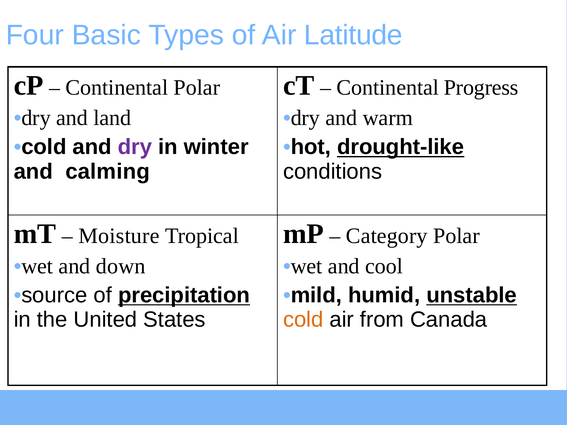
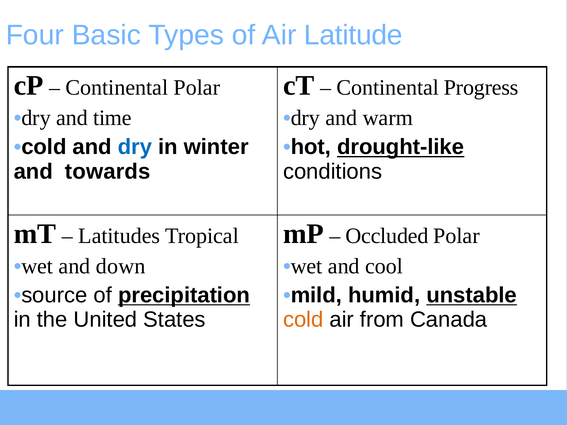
land: land -> time
dry at (135, 147) colour: purple -> blue
calming: calming -> towards
Moisture: Moisture -> Latitudes
Category: Category -> Occluded
